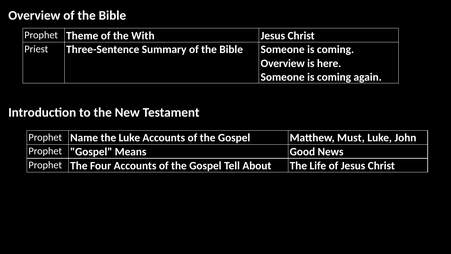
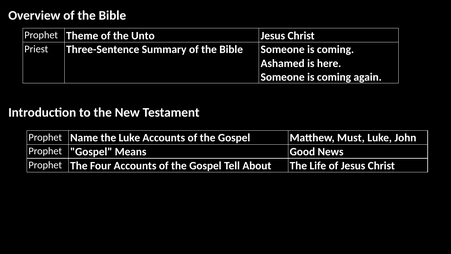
With: With -> Unto
Overview at (283, 63): Overview -> Ashamed
